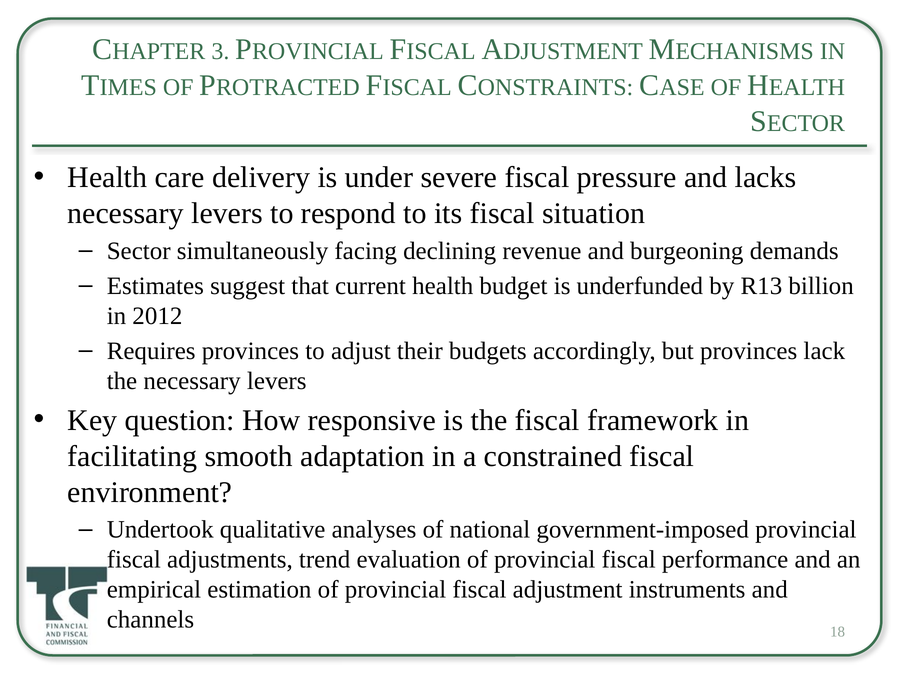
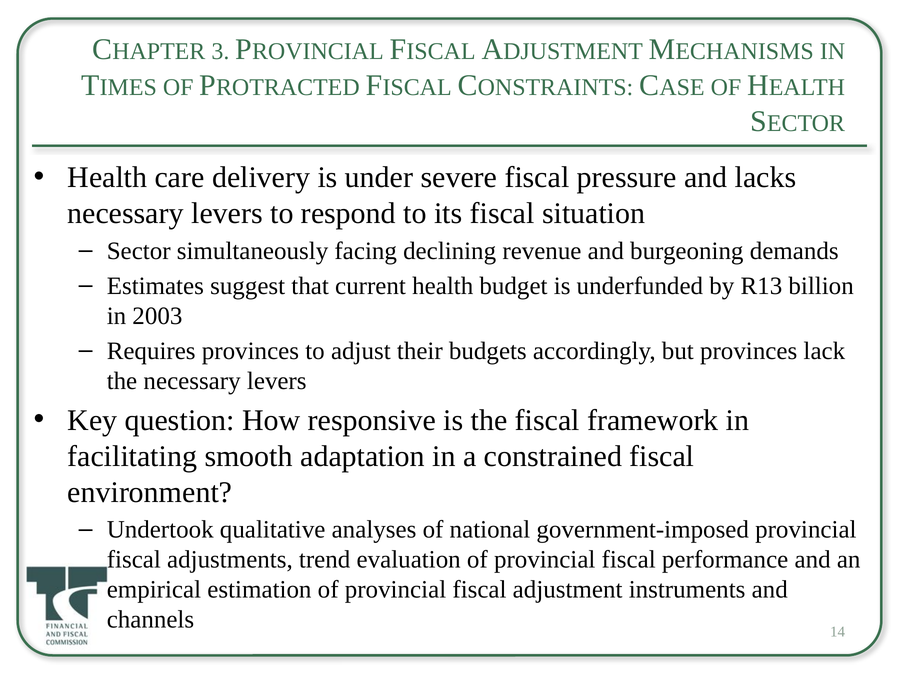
2012: 2012 -> 2003
18: 18 -> 14
